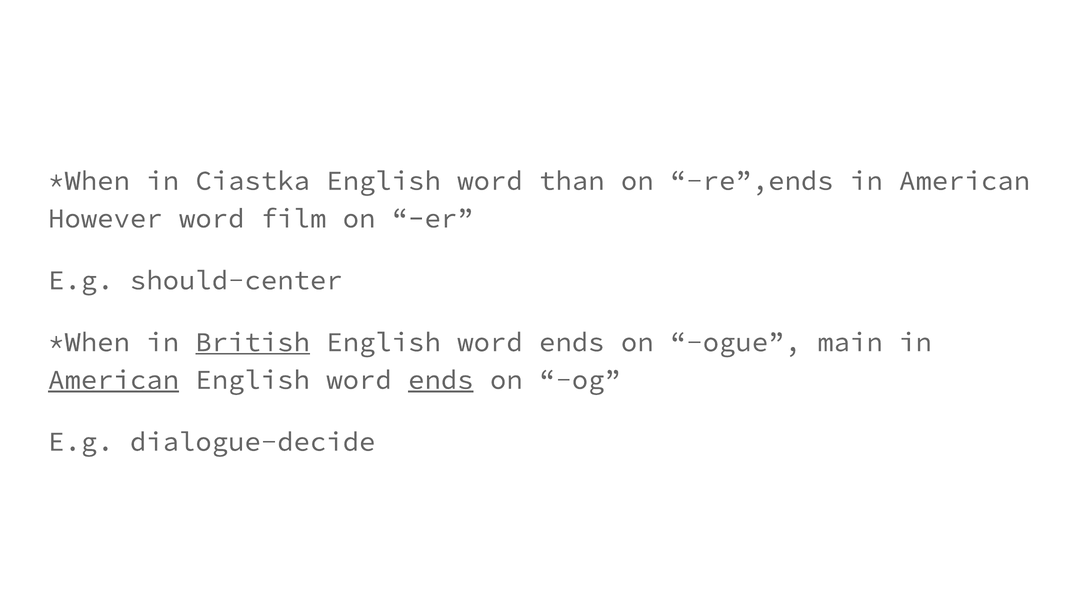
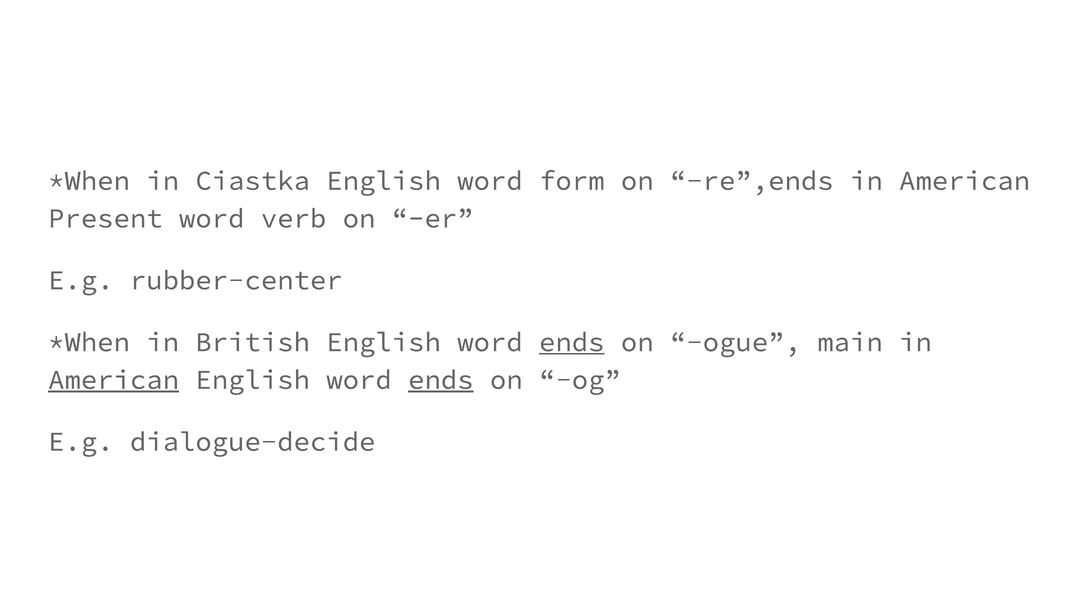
than: than -> form
However: However -> Present
film: film -> verb
should-center: should-center -> rubber-center
British underline: present -> none
ends at (572, 342) underline: none -> present
